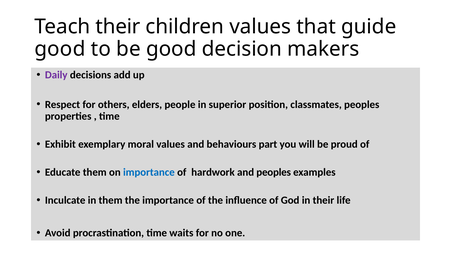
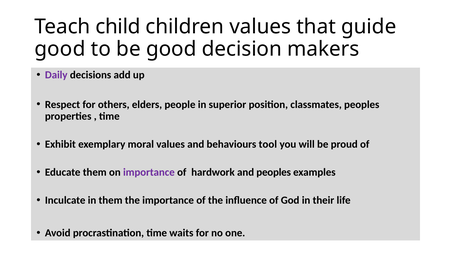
Teach their: their -> child
part: part -> tool
importance at (149, 172) colour: blue -> purple
